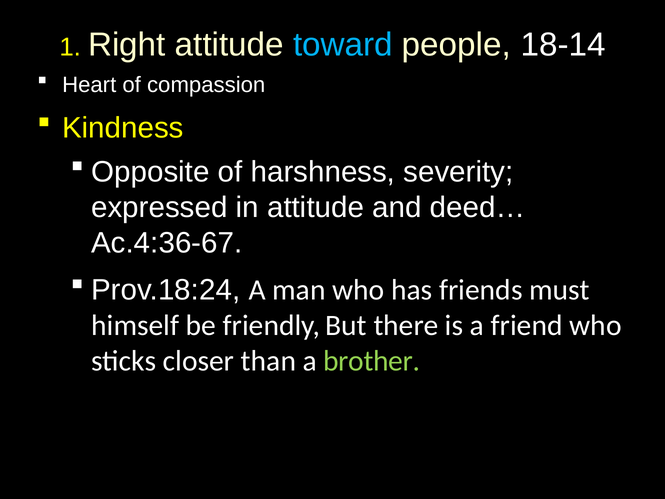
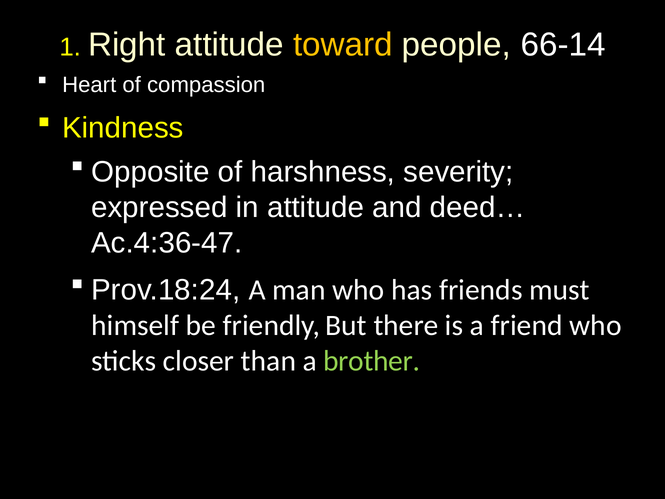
toward colour: light blue -> yellow
18-14: 18-14 -> 66-14
Ac.4:36-67: Ac.4:36-67 -> Ac.4:36-47
